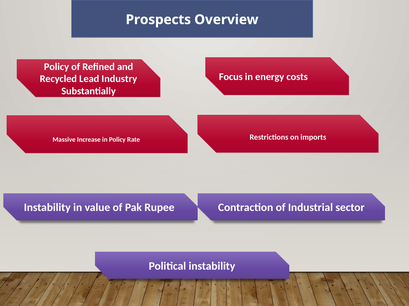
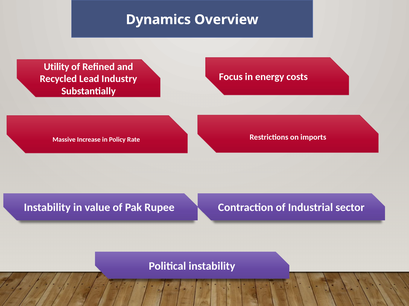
Prospects: Prospects -> Dynamics
Policy at (56, 67): Policy -> Utility
